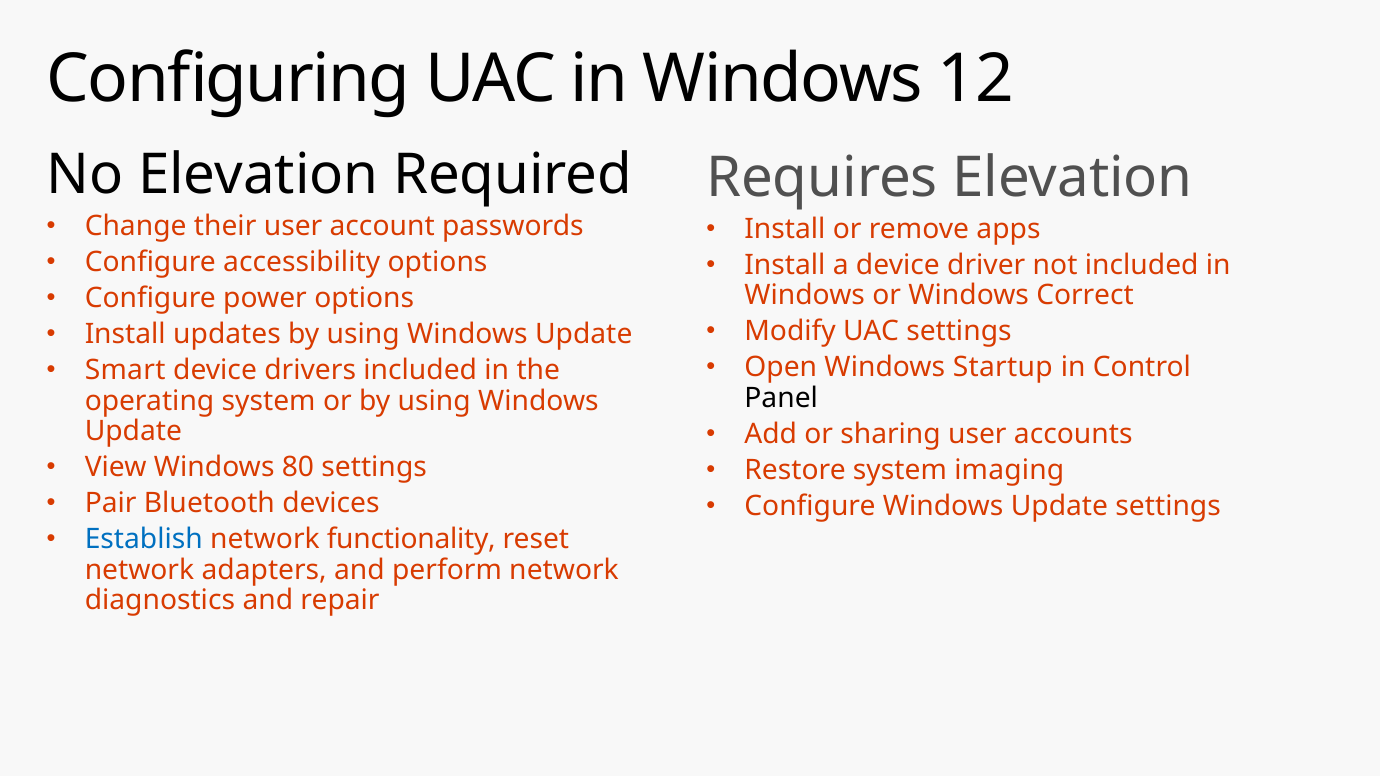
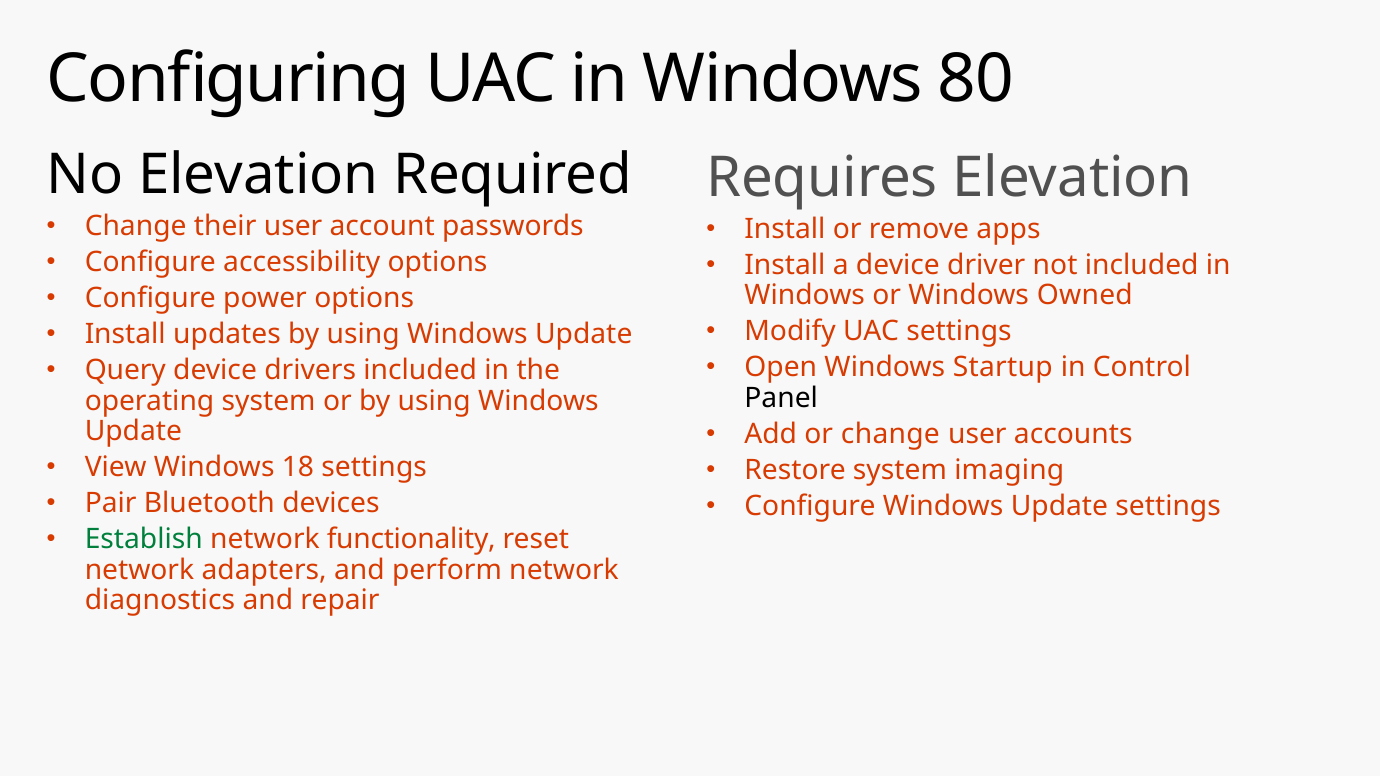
12: 12 -> 80
Correct: Correct -> Owned
Smart: Smart -> Query
or sharing: sharing -> change
80: 80 -> 18
Establish colour: blue -> green
